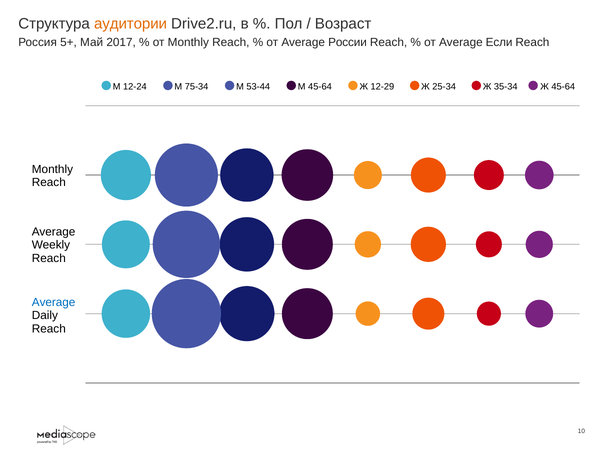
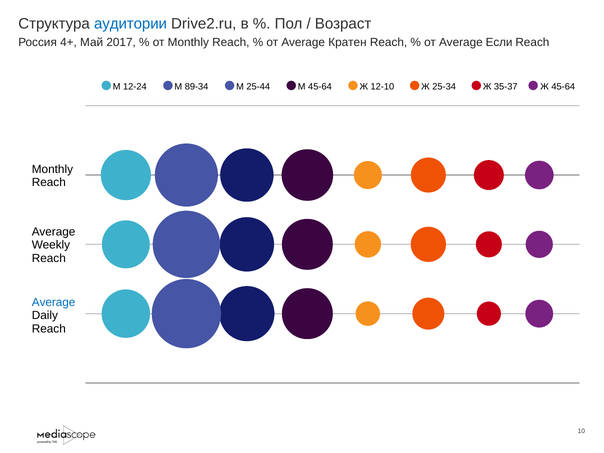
аудитории colour: orange -> blue
5+: 5+ -> 4+
России: России -> Кратен
75-34: 75-34 -> 89-34
53-44: 53-44 -> 25-44
12-29: 12-29 -> 12-10
35-34: 35-34 -> 35-37
